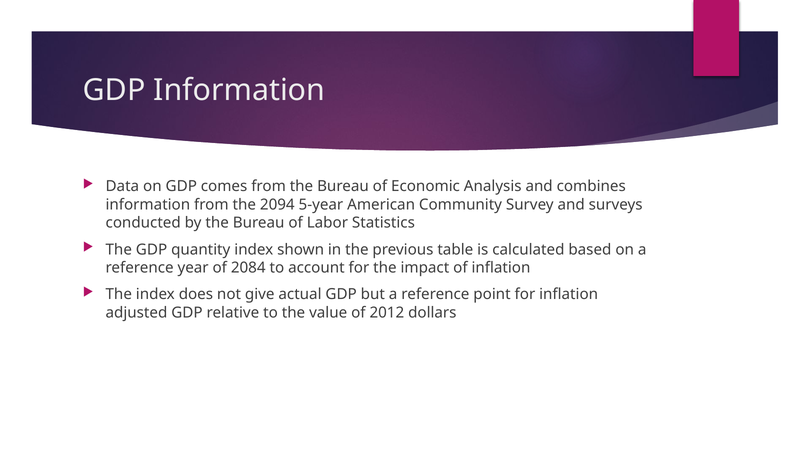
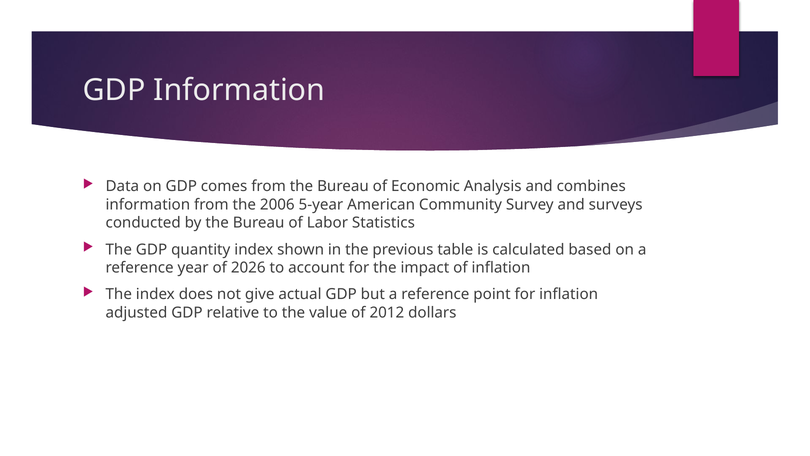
2094: 2094 -> 2006
2084: 2084 -> 2026
